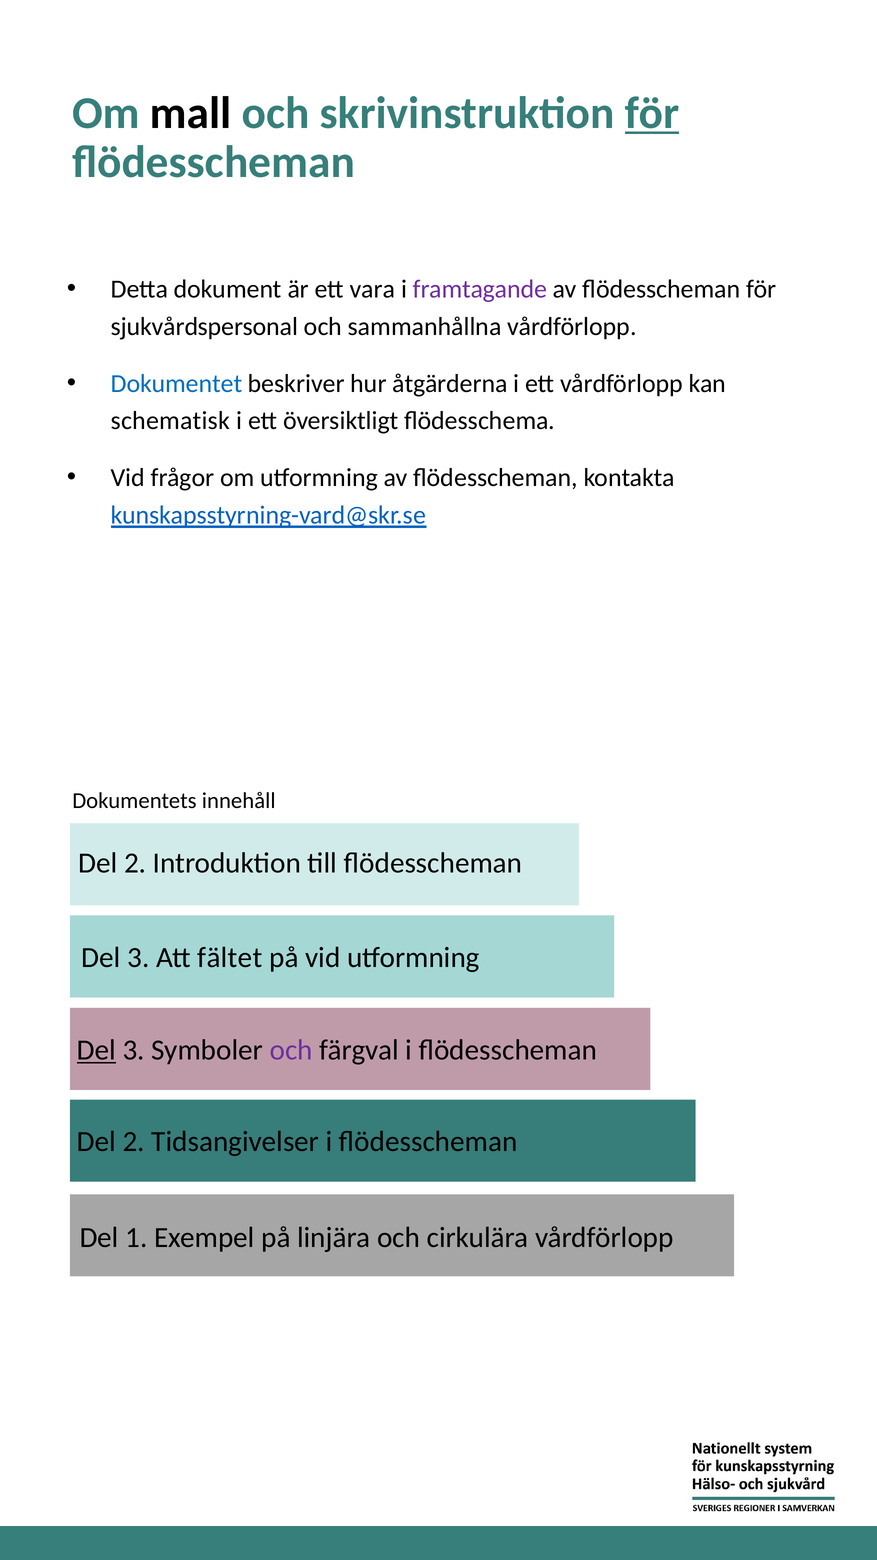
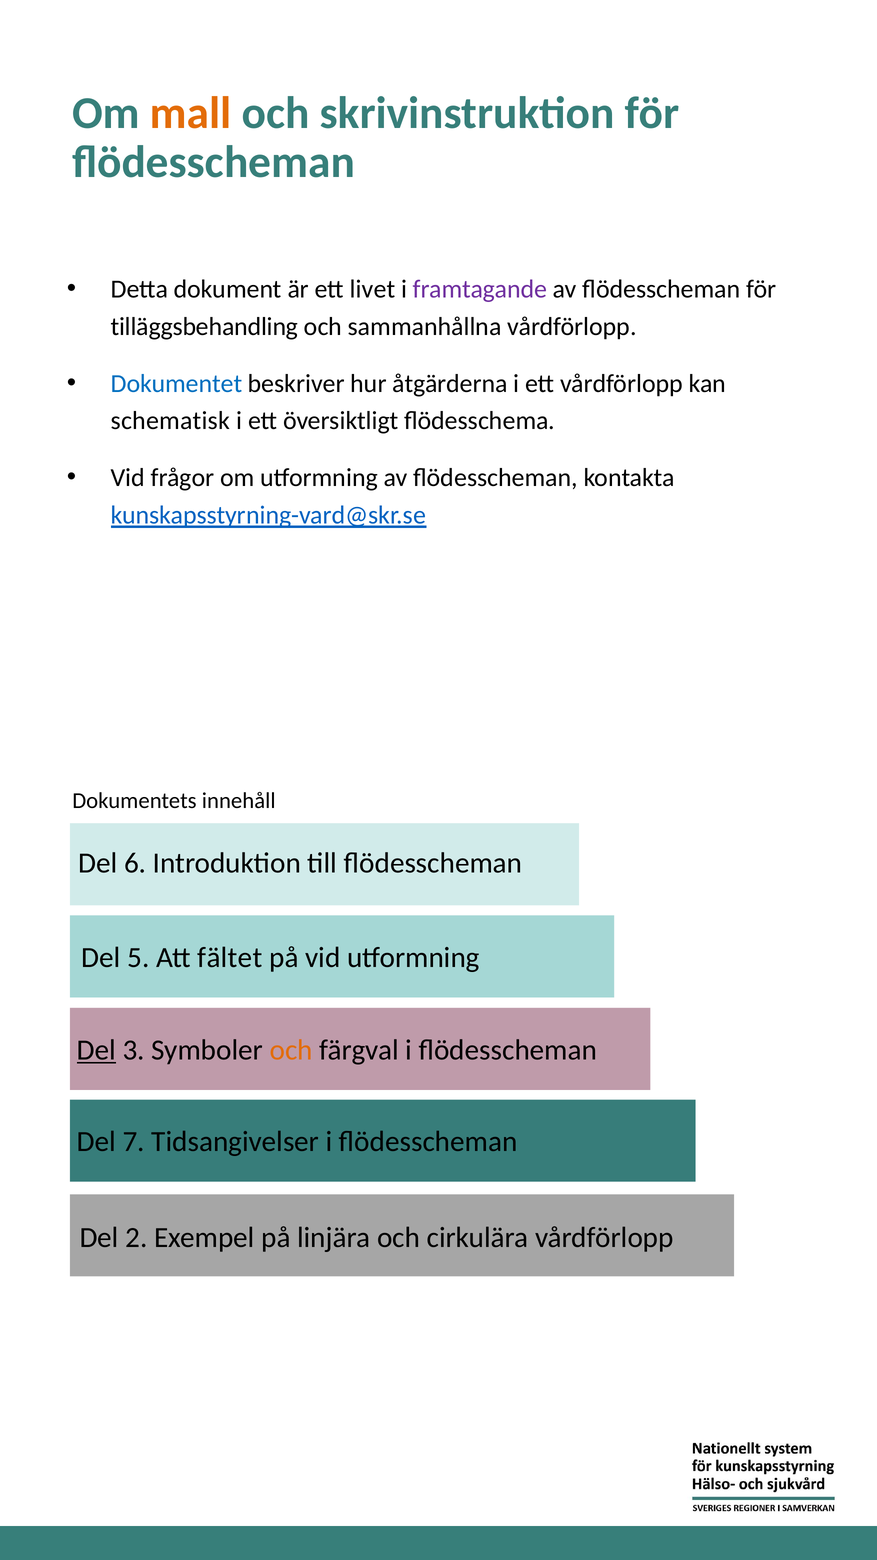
mall colour: black -> orange
för at (652, 113) underline: present -> none
vara: vara -> livet
sjukvårdspersonal: sjukvårdspersonal -> tilläggsbehandling
2 at (135, 863): 2 -> 6
3 at (138, 957): 3 -> 5
och at (291, 1050) colour: purple -> orange
2 at (134, 1141): 2 -> 7
1: 1 -> 2
